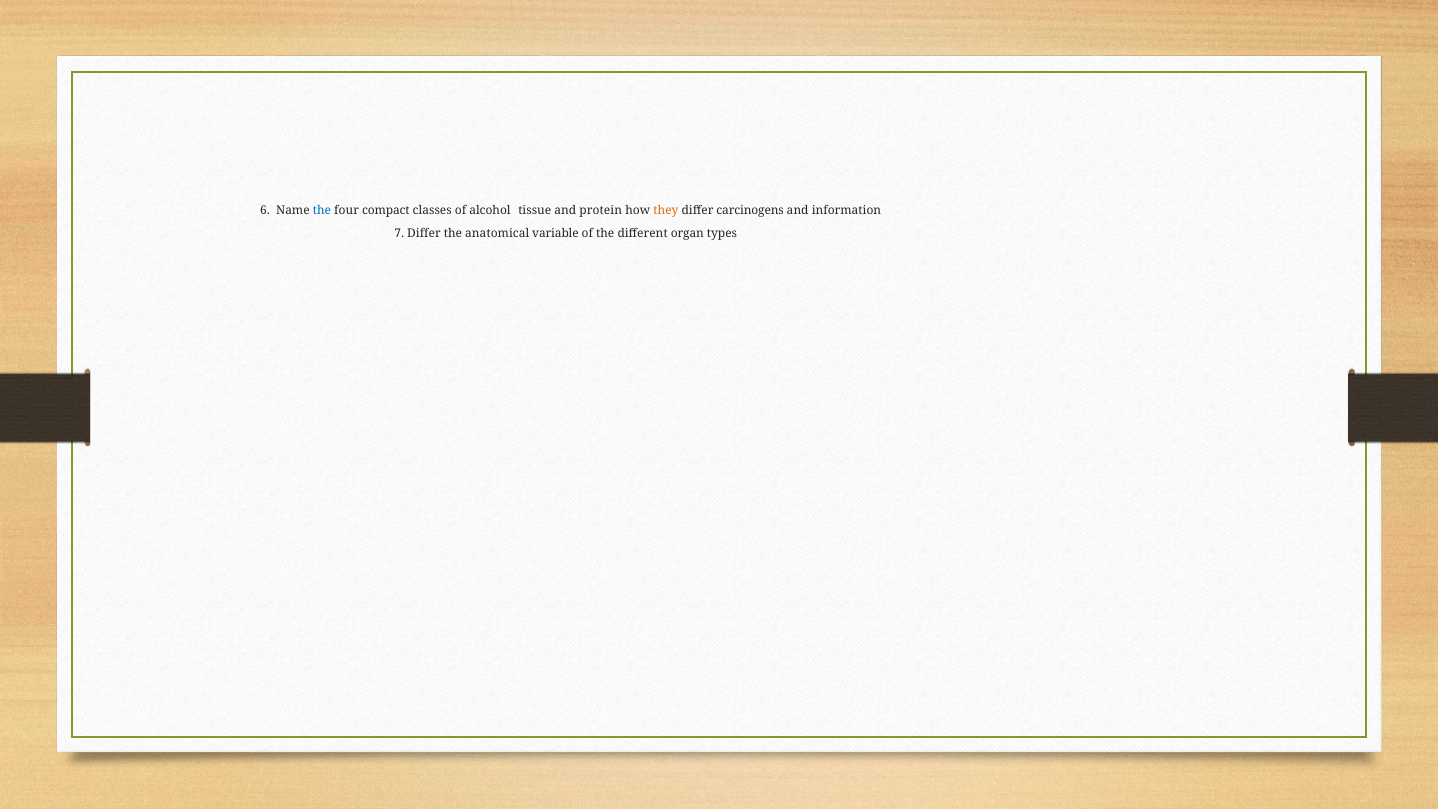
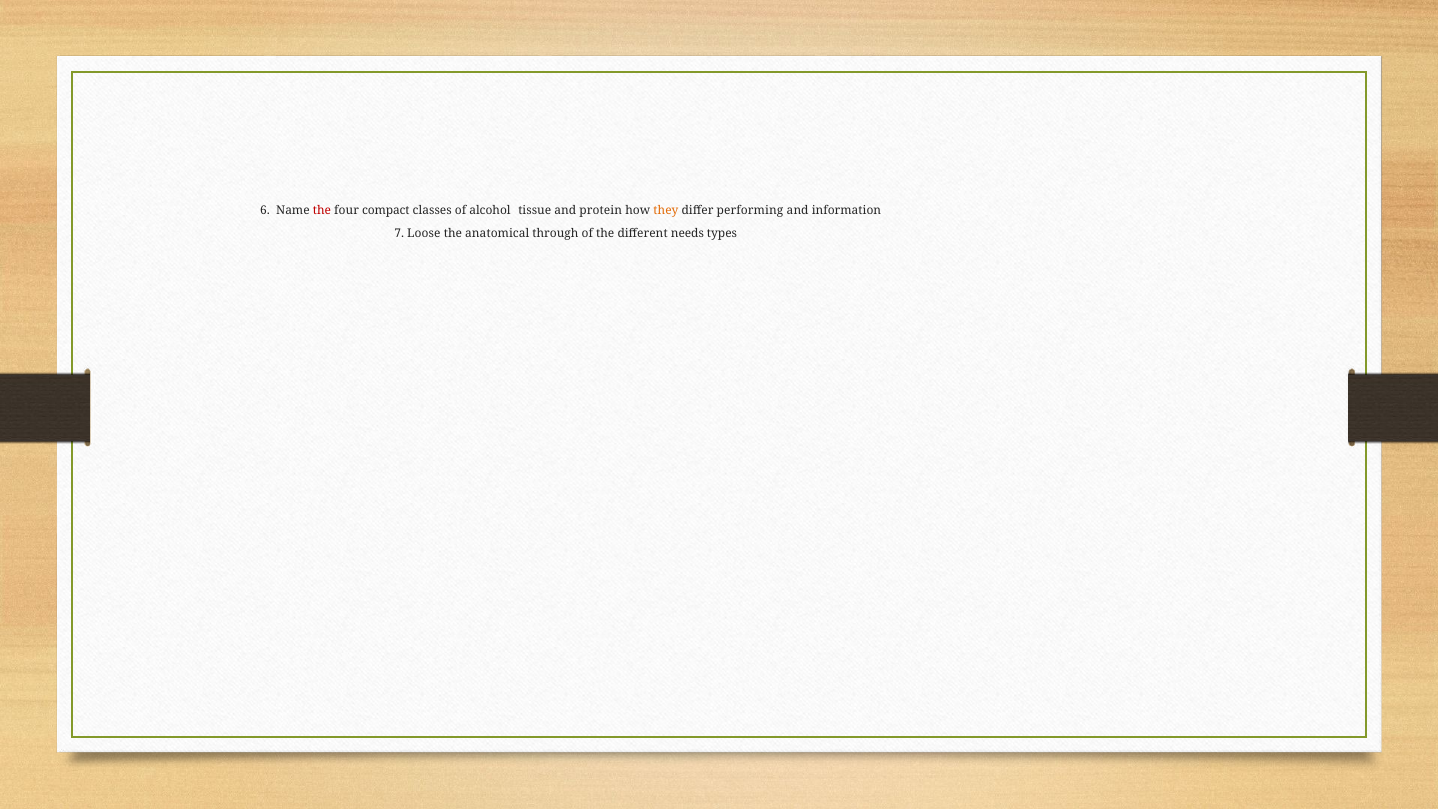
the at (322, 210) colour: blue -> red
carcinogens: carcinogens -> performing
7 Differ: Differ -> Loose
variable: variable -> through
organ: organ -> needs
